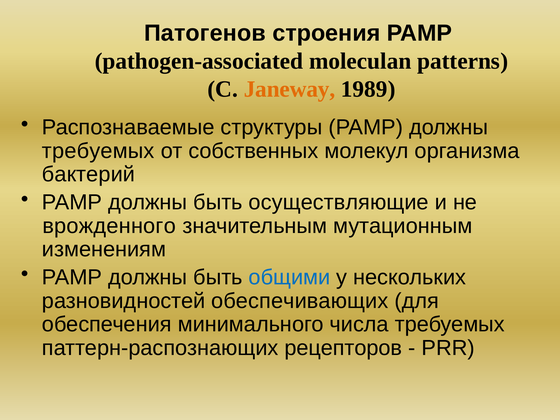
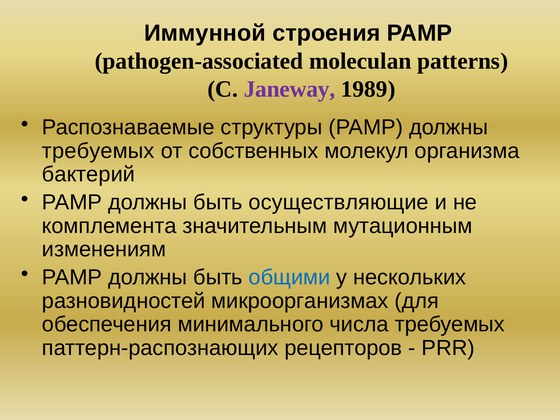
Патогенов: Патогенов -> Иммунной
Janeway colour: orange -> purple
врожденного: врожденного -> комплемента
обеспечивающих: обеспечивающих -> микроорганизмах
